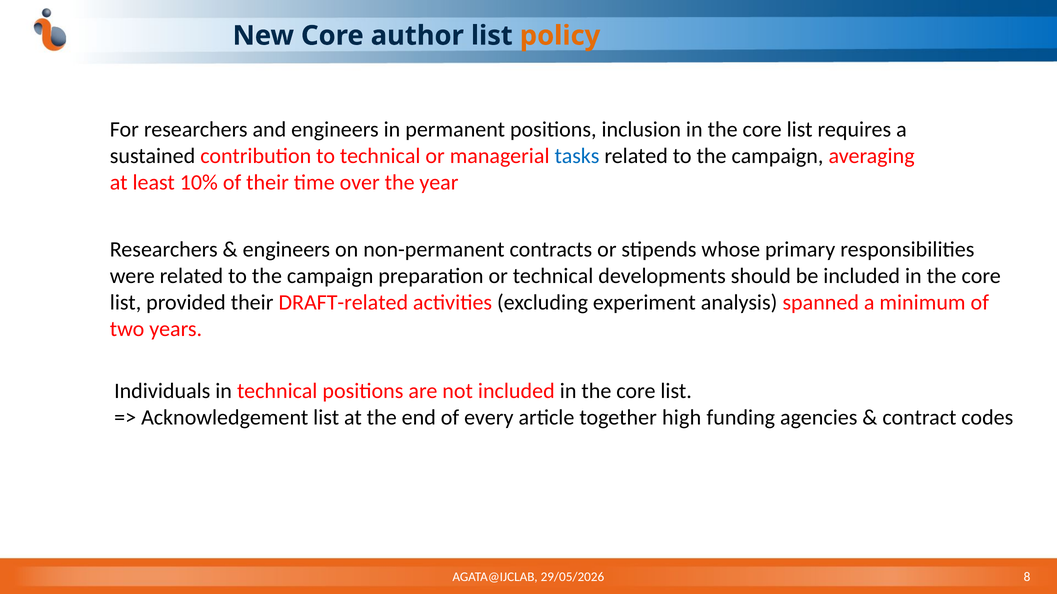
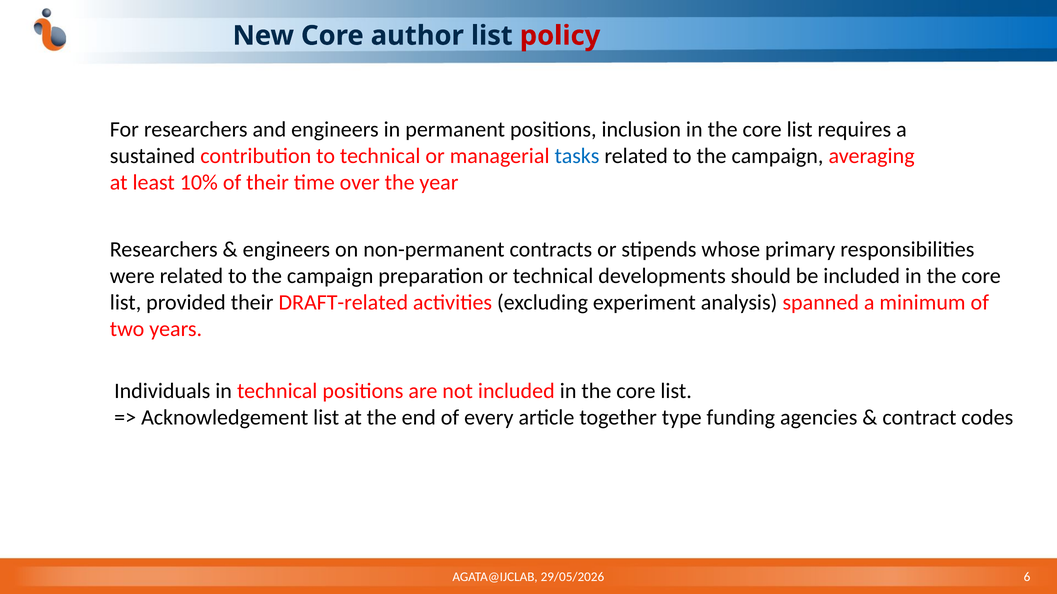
policy colour: orange -> red
high: high -> type
8: 8 -> 6
